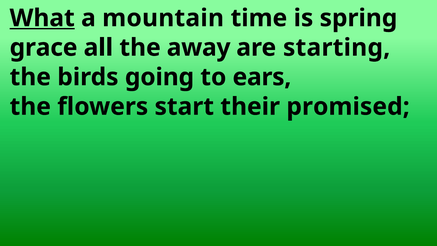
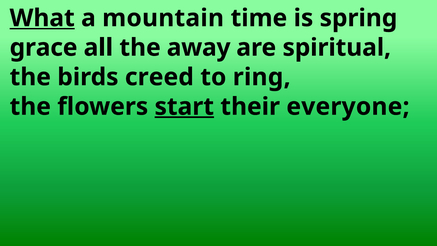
starting: starting -> spiritual
going: going -> creed
ears: ears -> ring
start underline: none -> present
promised: promised -> everyone
